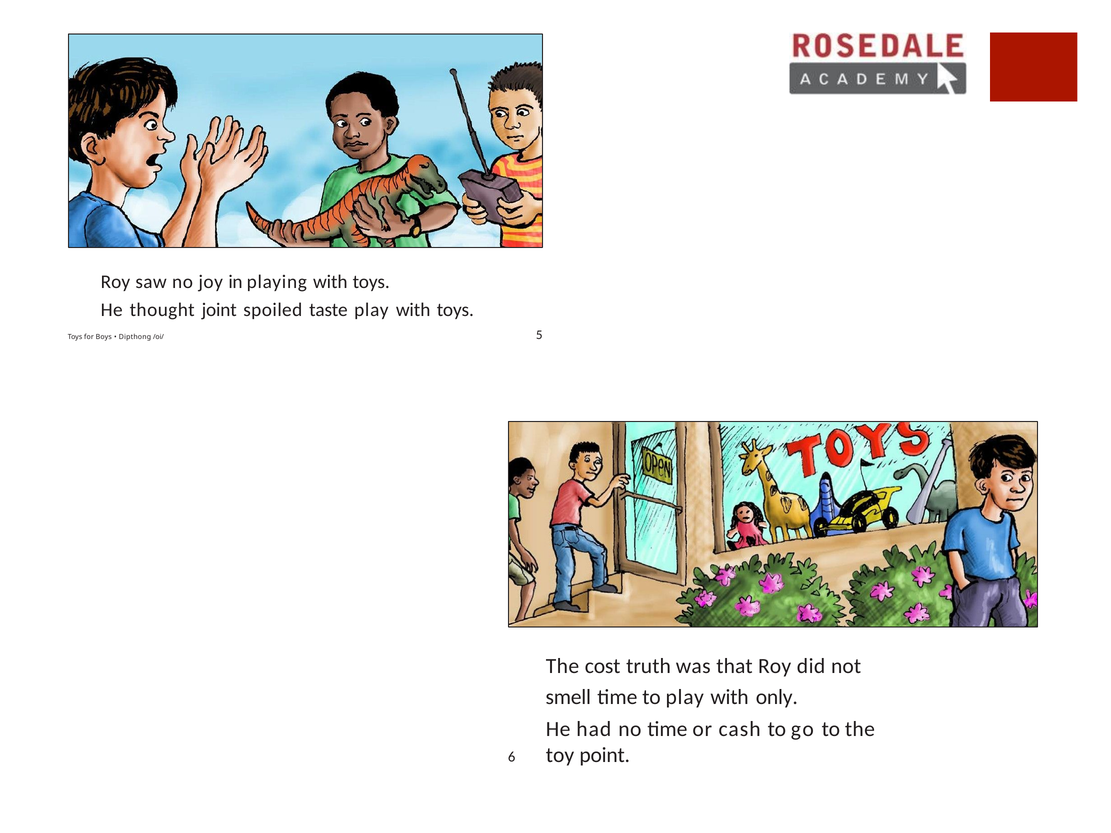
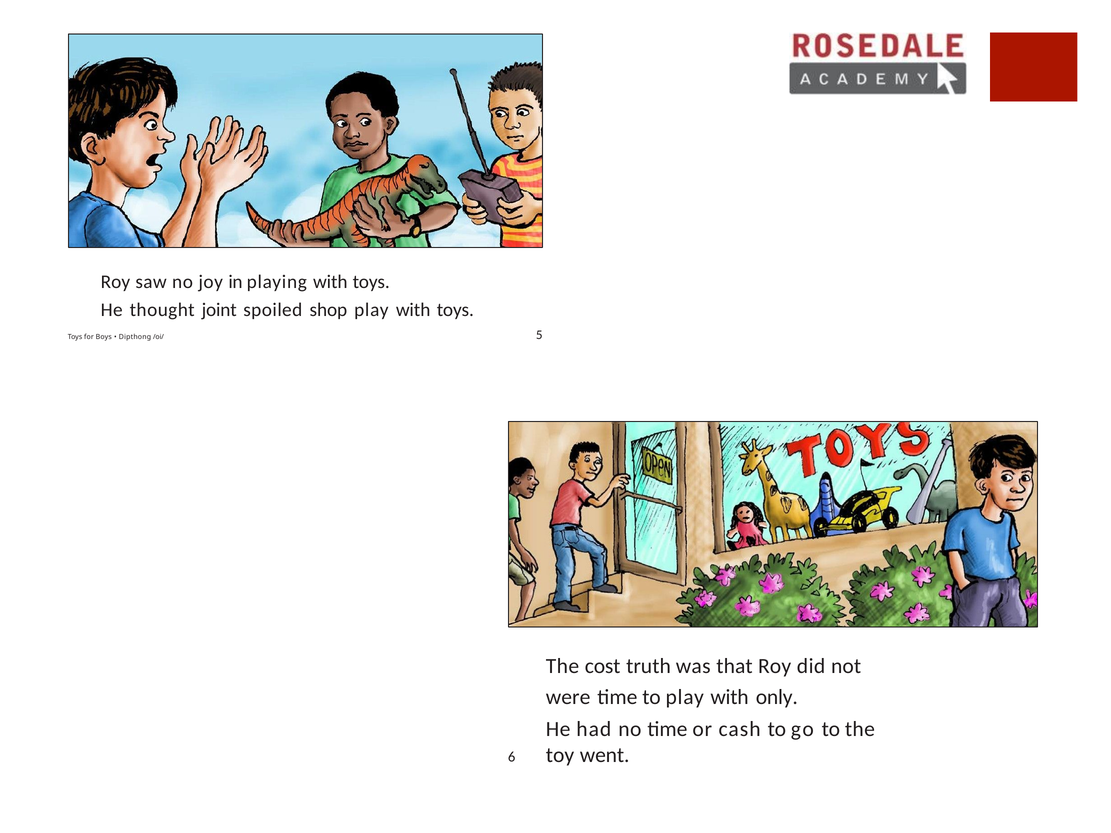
taste: taste -> shop
smell: smell -> were
point: point -> went
